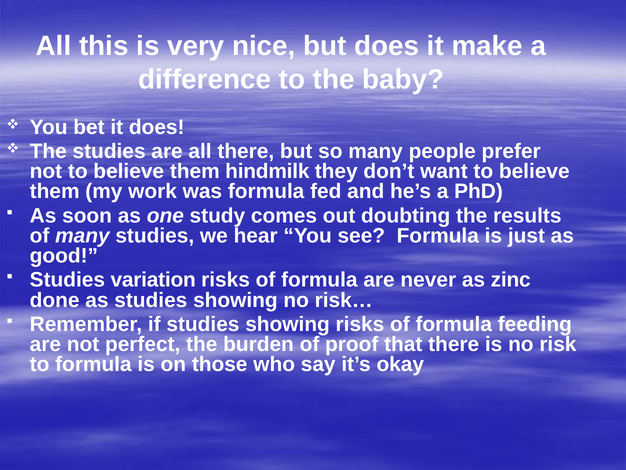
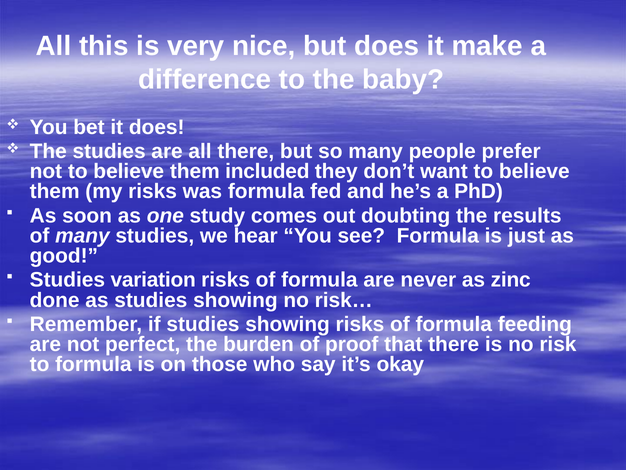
hindmilk: hindmilk -> included
my work: work -> risks
